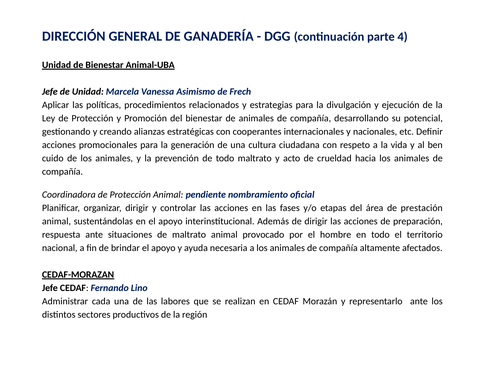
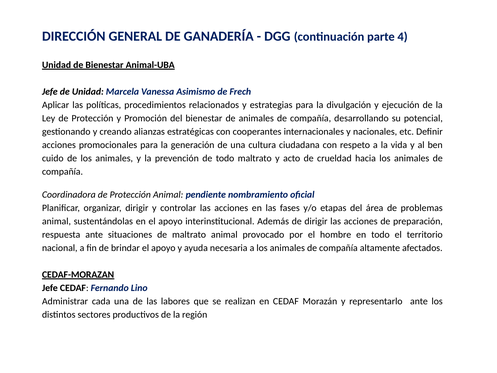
prestación: prestación -> problemas
